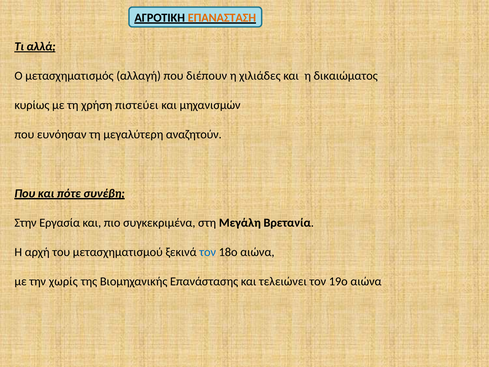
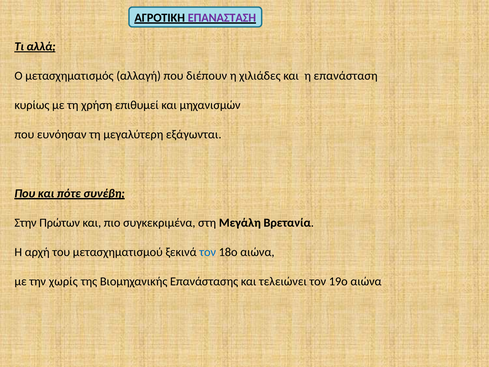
ΕΠΑΝΑΣΤΑΣΗ colour: orange -> purple
δικαιώματος: δικαιώματος -> επανάσταση
πιστεύει: πιστεύει -> επιθυμεί
αναζητούν: αναζητούν -> εξάγωνται
Εργασία: Εργασία -> Πρώτων
